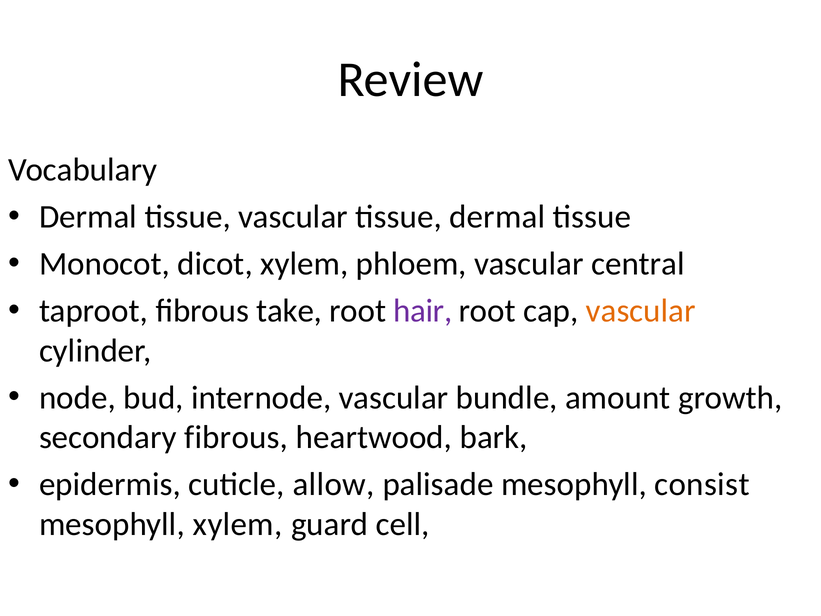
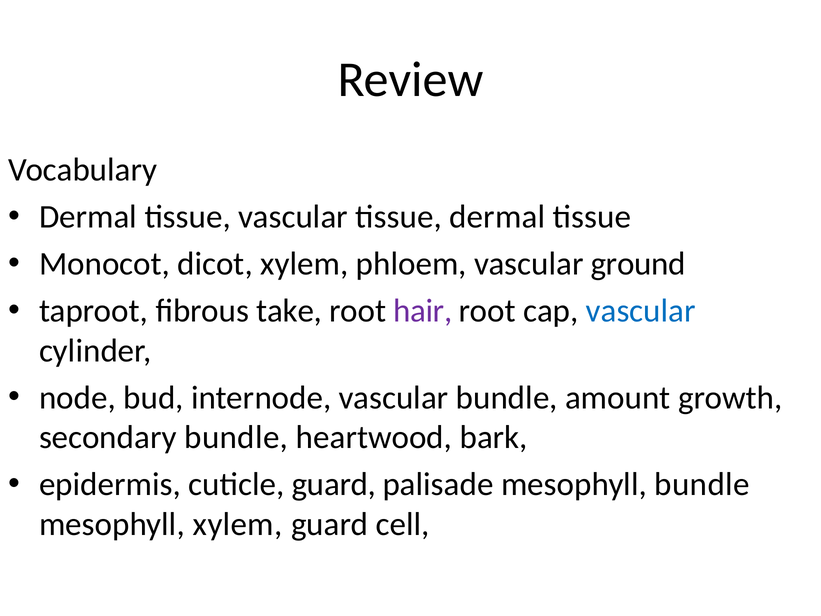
central: central -> ground
vascular at (641, 311) colour: orange -> blue
secondary fibrous: fibrous -> bundle
cuticle allow: allow -> guard
mesophyll consist: consist -> bundle
